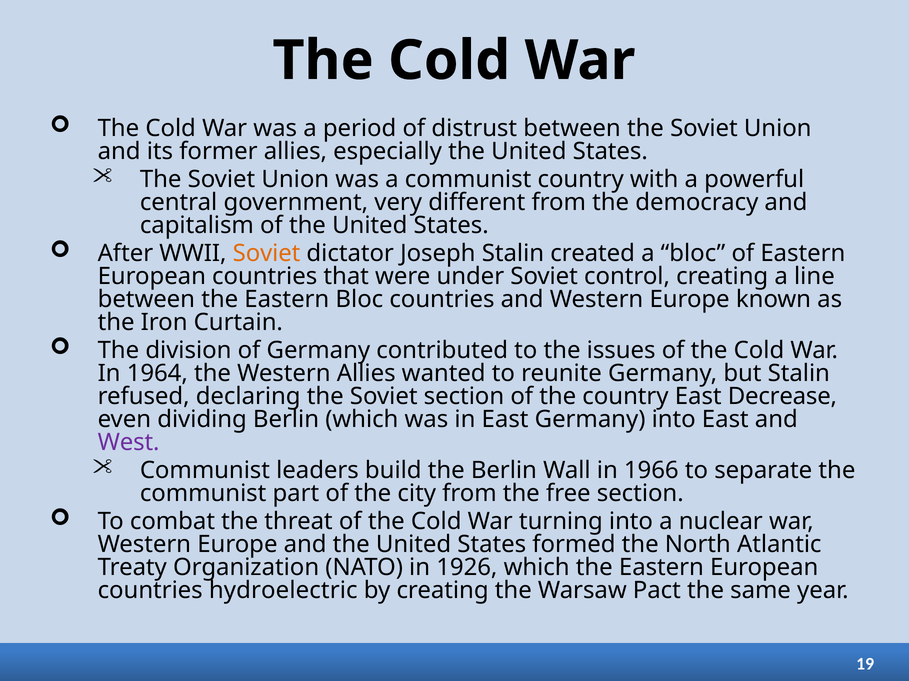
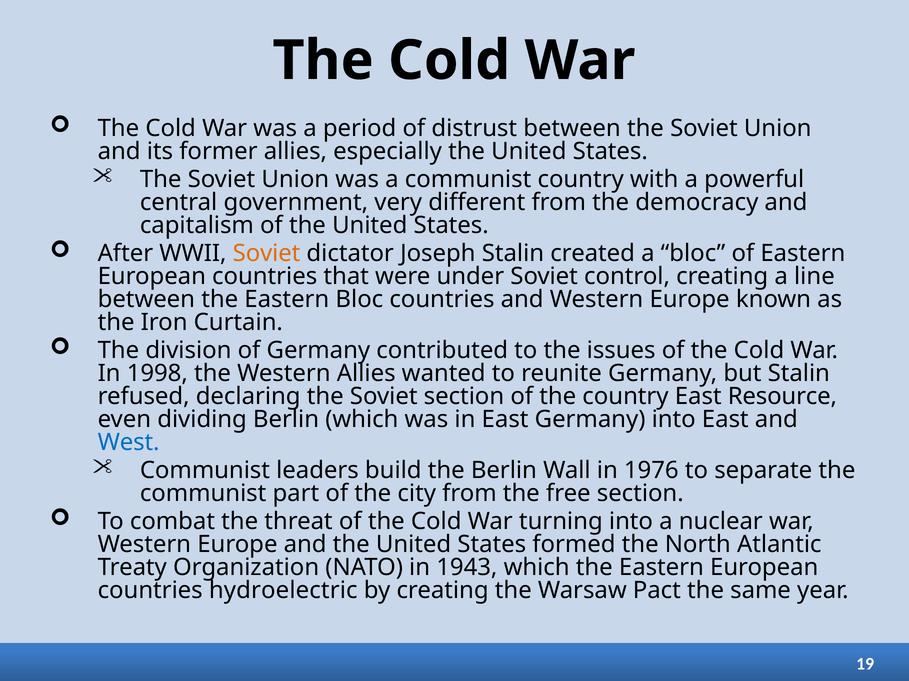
1964: 1964 -> 1998
Decrease: Decrease -> Resource
West colour: purple -> blue
1966: 1966 -> 1976
1926: 1926 -> 1943
